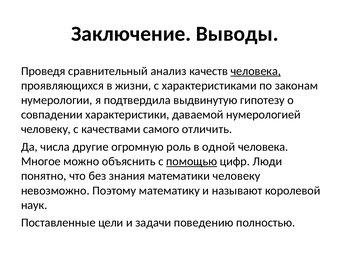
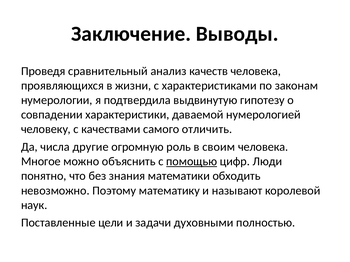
человека at (256, 71) underline: present -> none
одной: одной -> своим
математики человеку: человеку -> обходить
поведению: поведению -> духовными
